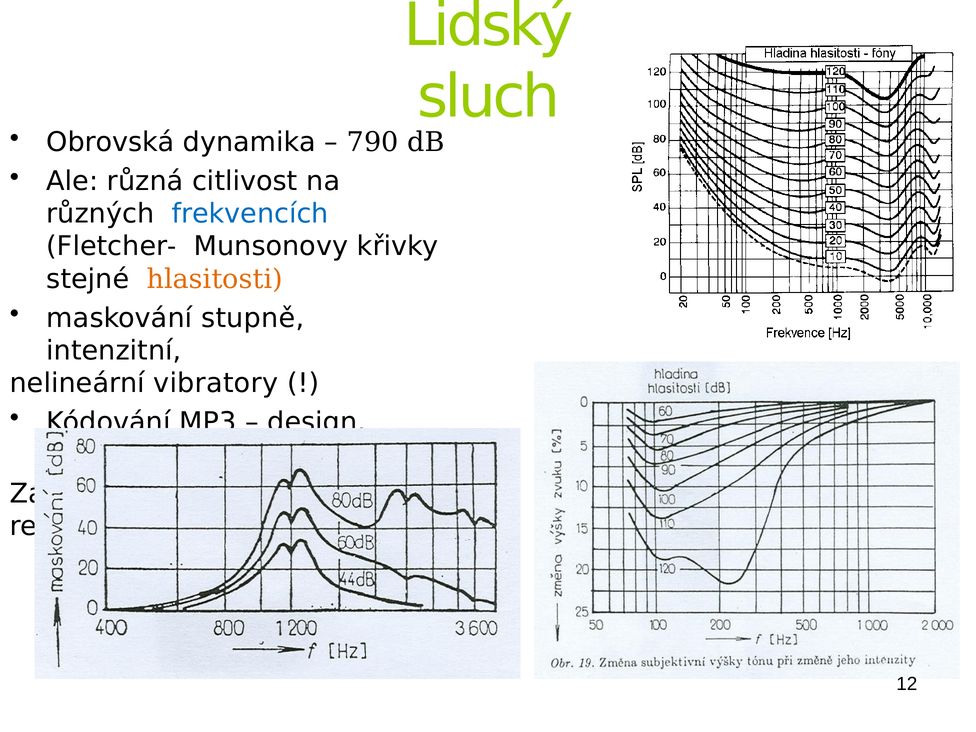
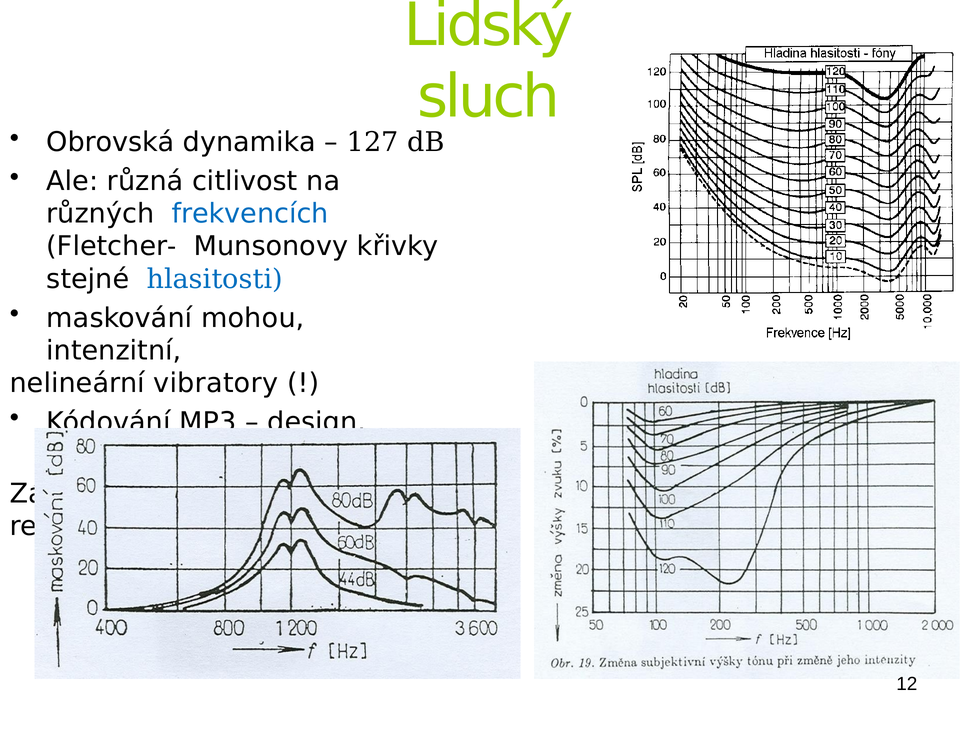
790: 790 -> 127
hlasitosti colour: orange -> blue
stupně: stupně -> mohou
